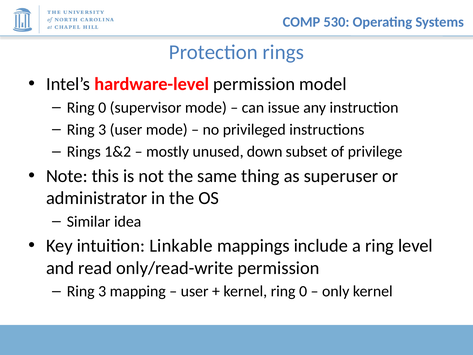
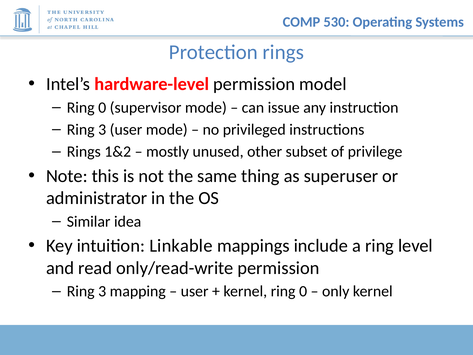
down: down -> other
